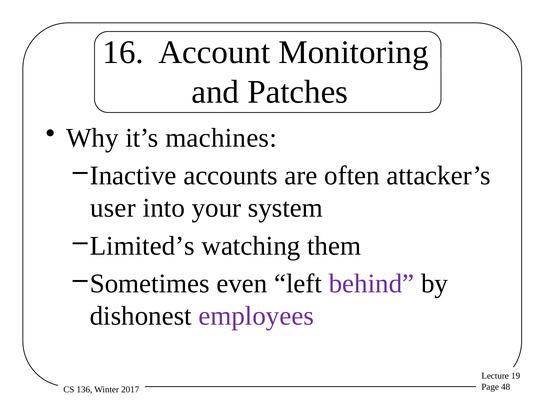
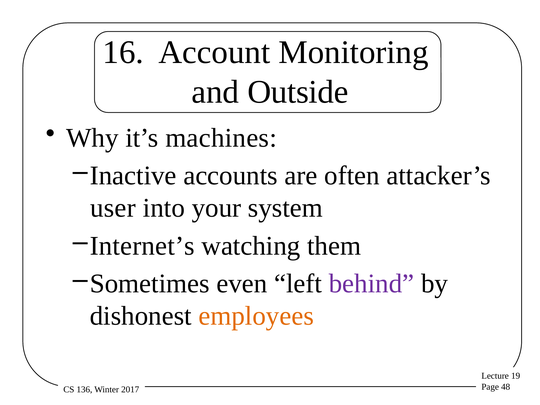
Patches: Patches -> Outside
Limited’s: Limited’s -> Internet’s
employees colour: purple -> orange
